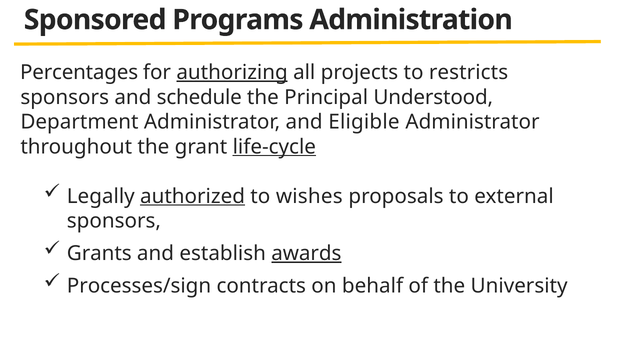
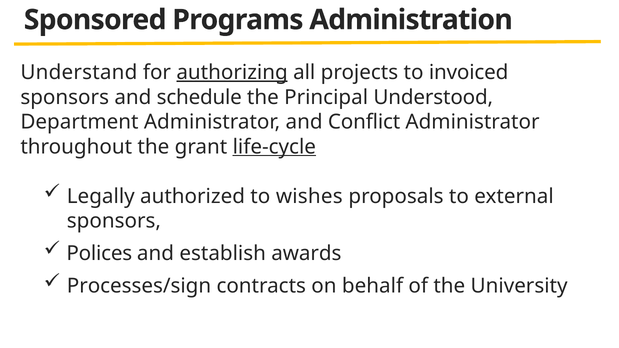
Percentages: Percentages -> Understand
restricts: restricts -> invoiced
Eligible: Eligible -> Conflict
authorized underline: present -> none
Grants: Grants -> Polices
awards underline: present -> none
